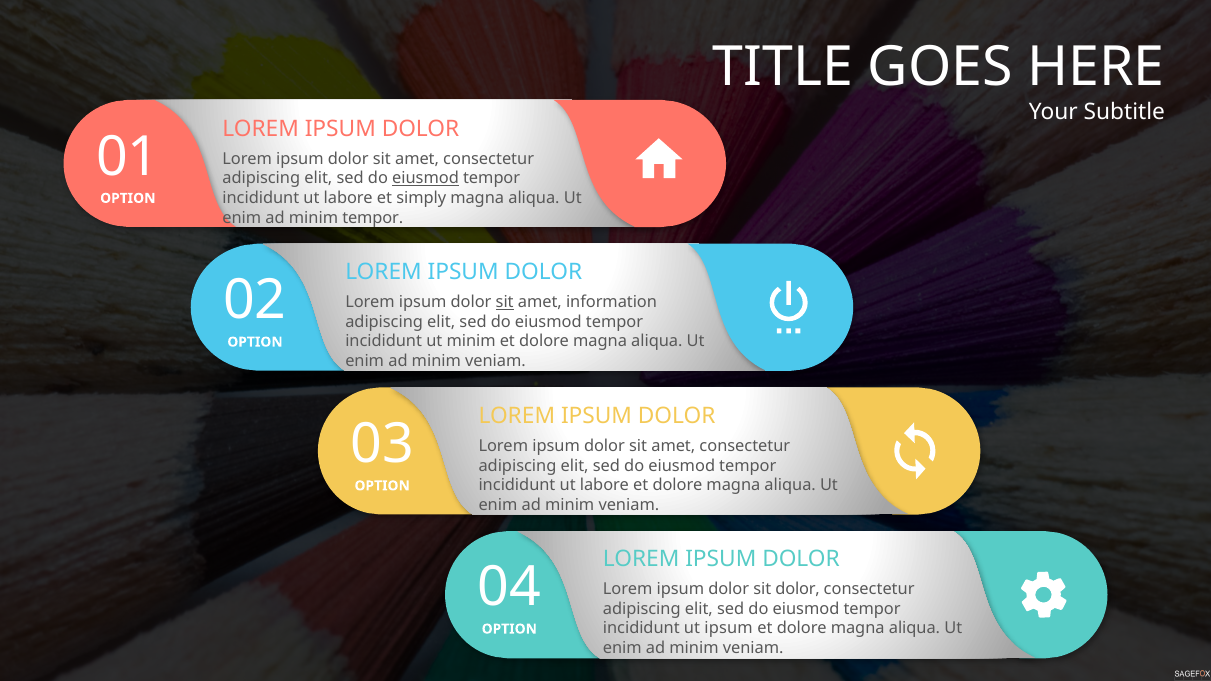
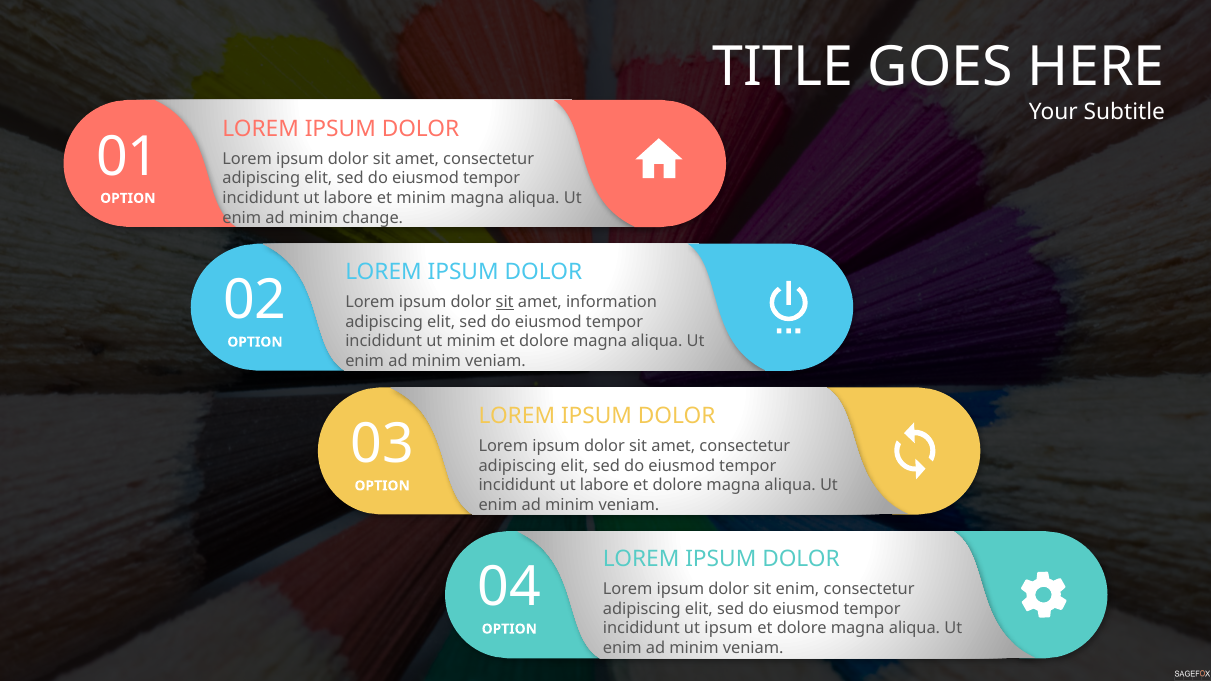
eiusmod at (426, 179) underline: present -> none
et simply: simply -> minim
minim tempor: tempor -> change
sit dolor: dolor -> enim
